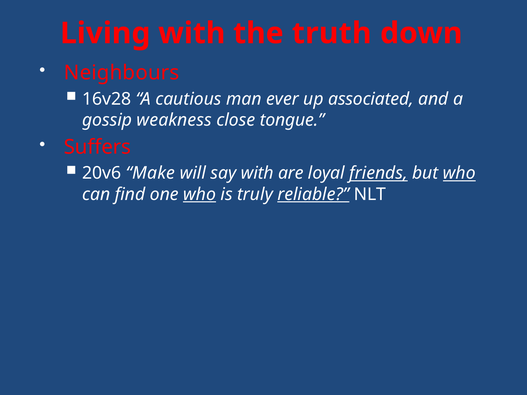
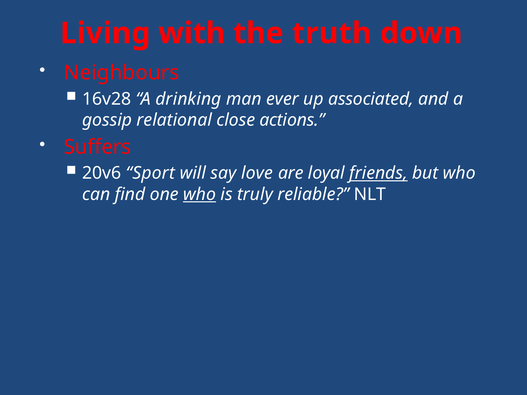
cautious: cautious -> drinking
weakness: weakness -> relational
tongue: tongue -> actions
Make: Make -> Sport
say with: with -> love
who at (459, 173) underline: present -> none
reliable underline: present -> none
